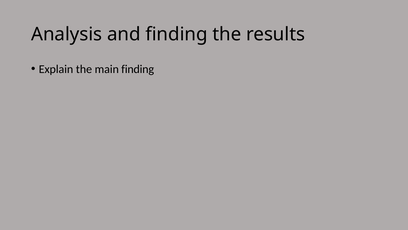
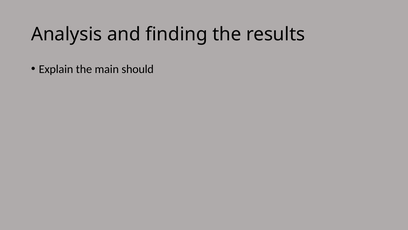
main finding: finding -> should
